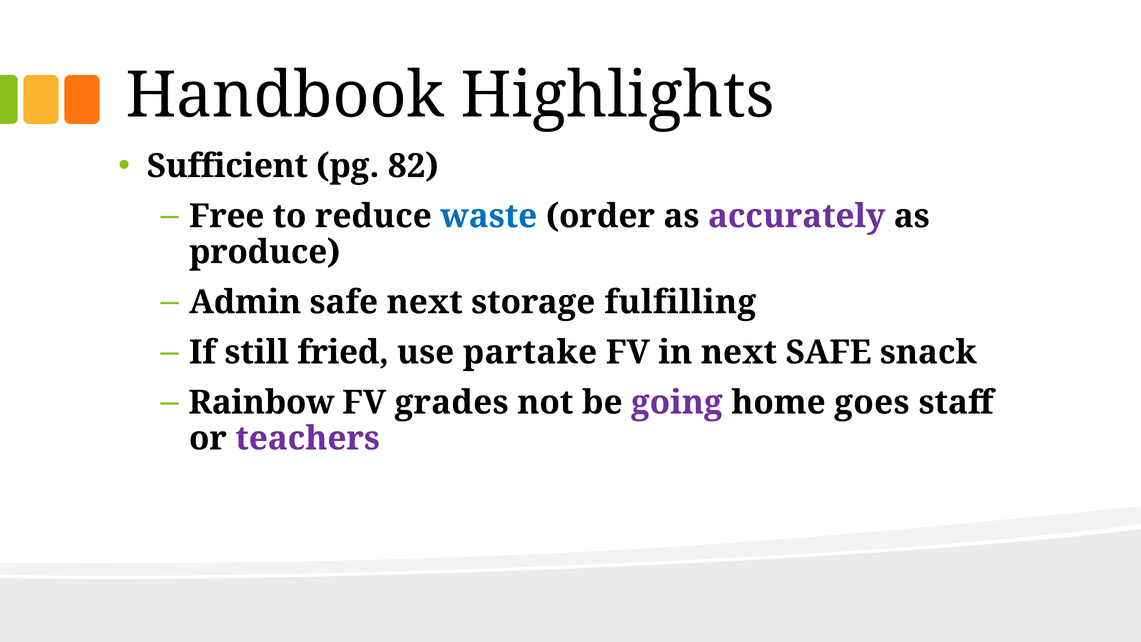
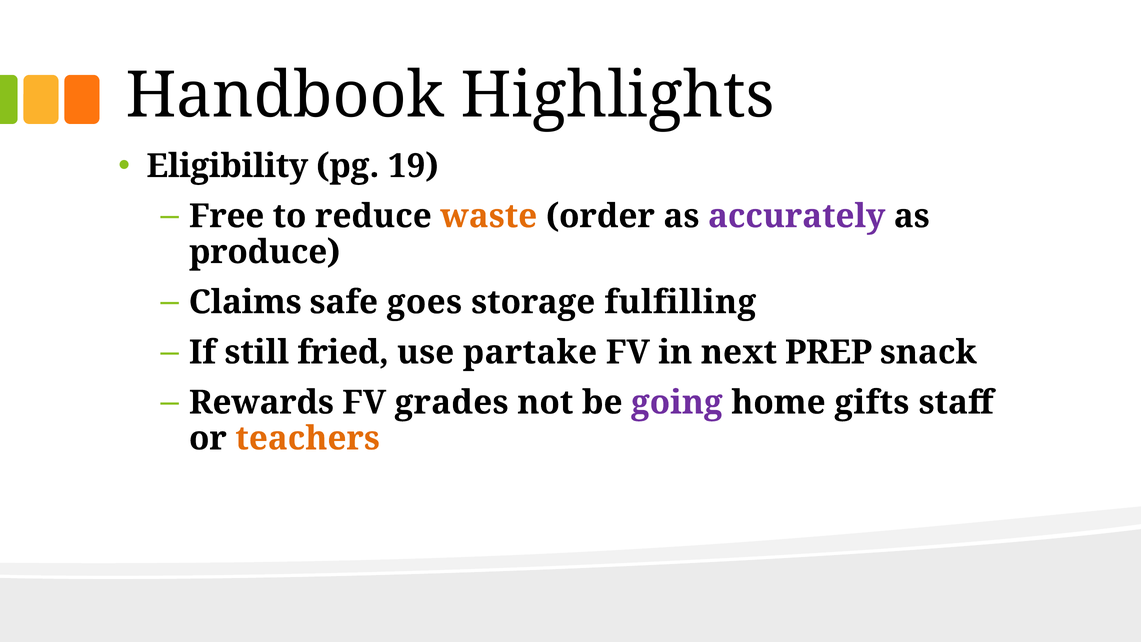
Sufficient: Sufficient -> Eligibility
82: 82 -> 19
waste colour: blue -> orange
Admin: Admin -> Claims
safe next: next -> goes
next SAFE: SAFE -> PREP
Rainbow: Rainbow -> Rewards
goes: goes -> gifts
teachers colour: purple -> orange
